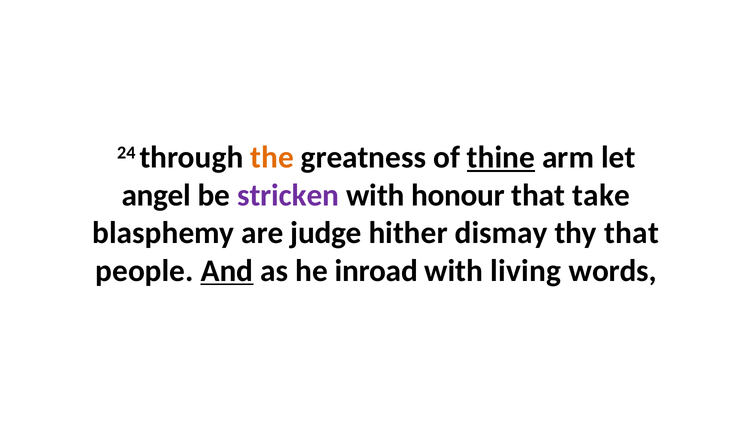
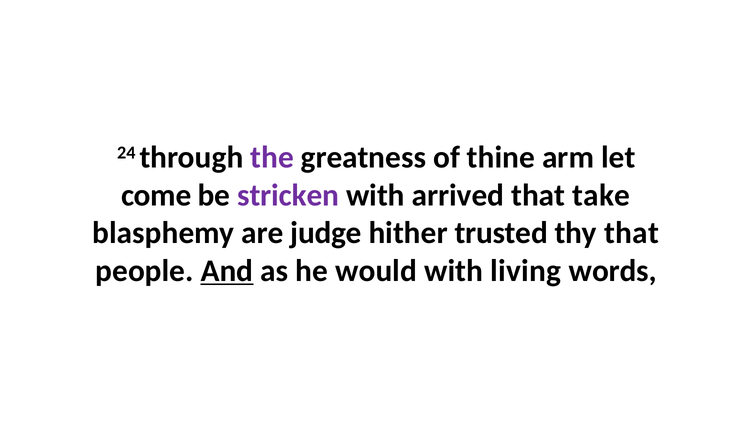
the colour: orange -> purple
thine underline: present -> none
angel: angel -> come
honour: honour -> arrived
dismay: dismay -> trusted
inroad: inroad -> would
